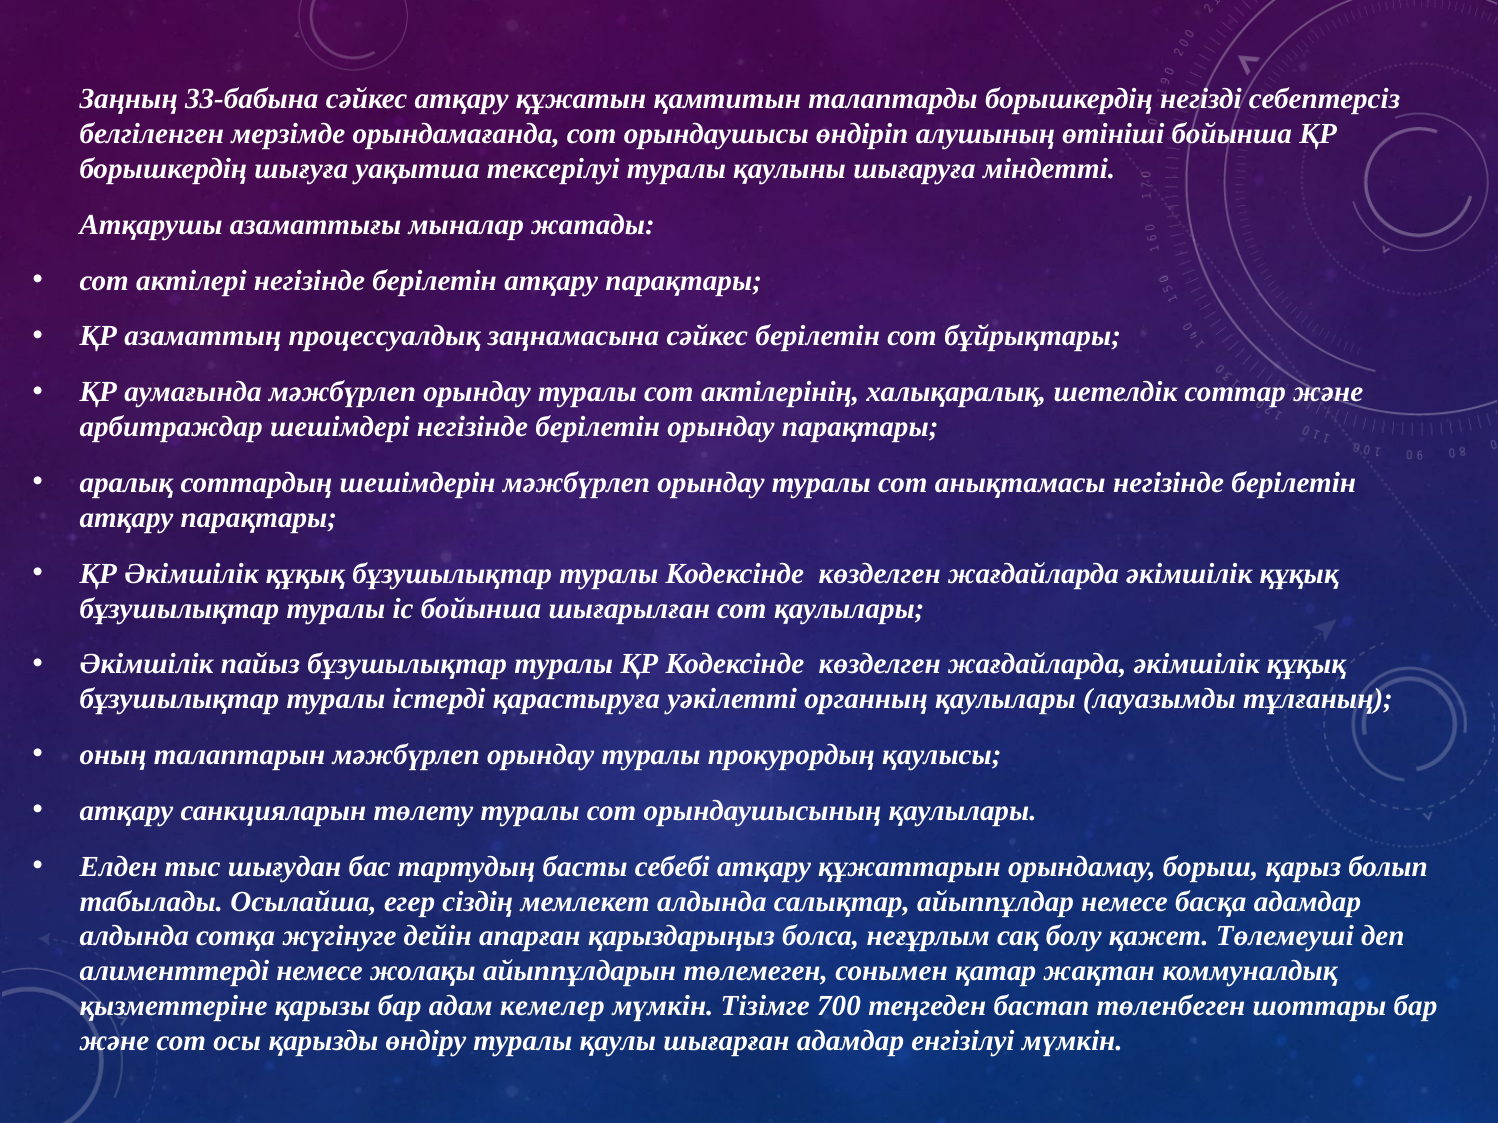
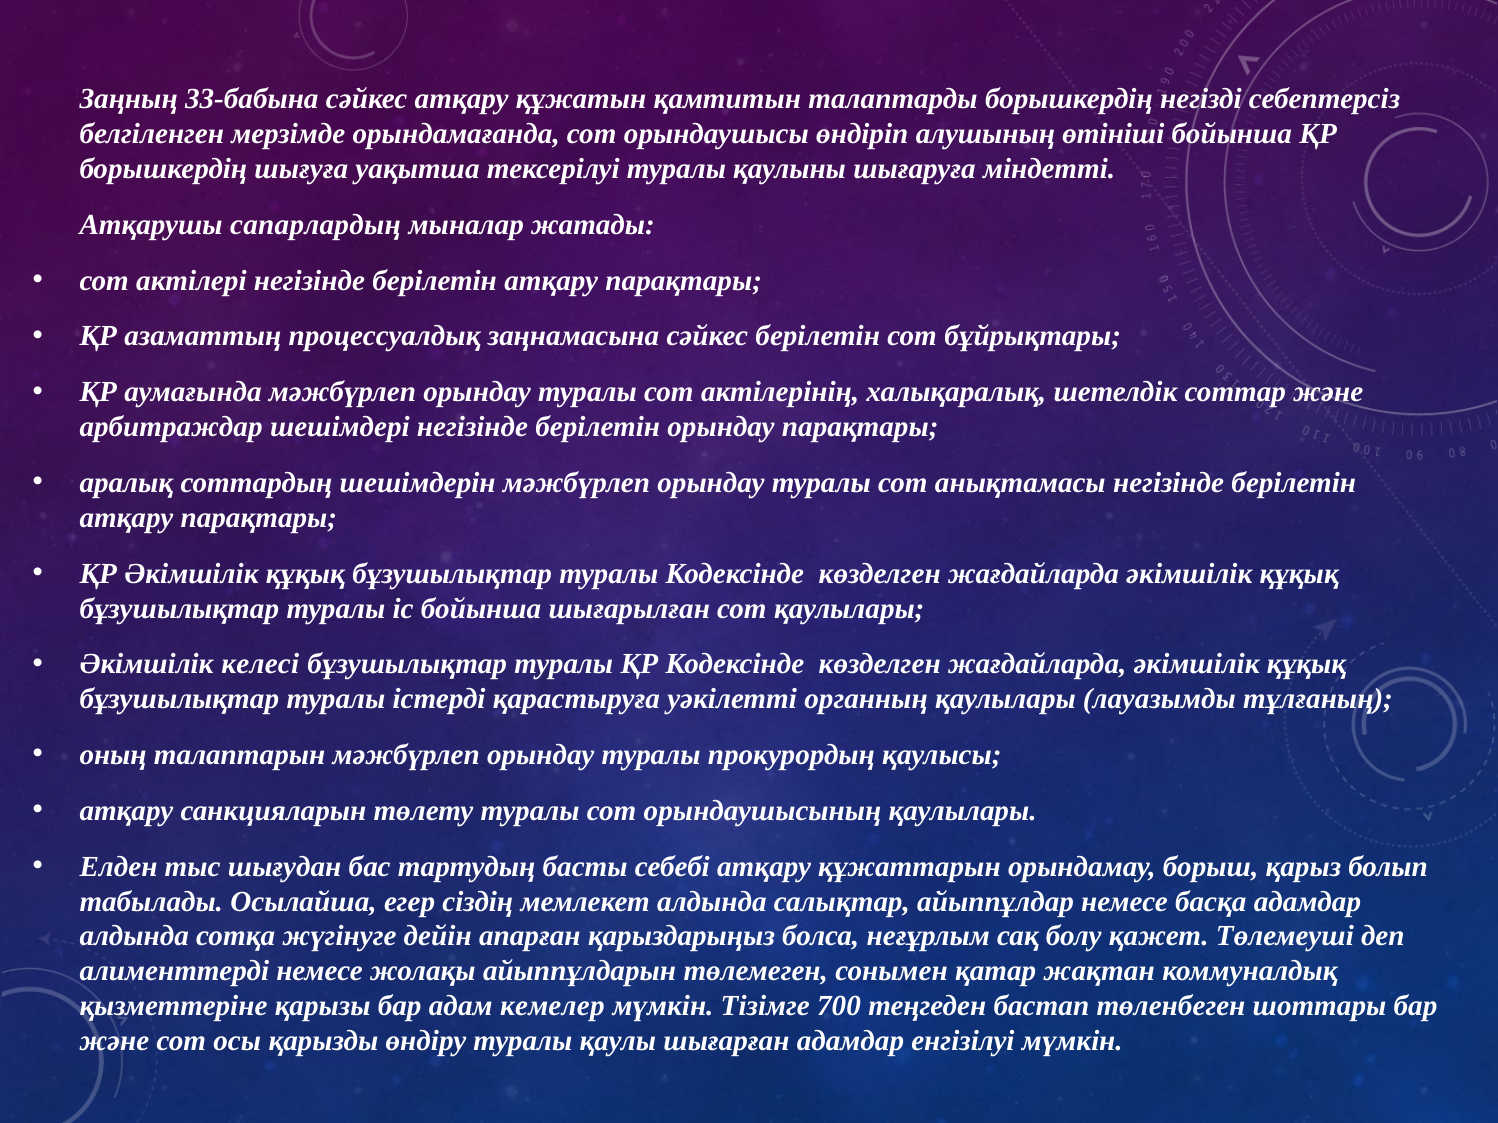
азаматтығы: азаматтығы -> сапарлардың
пайыз: пайыз -> келесі
